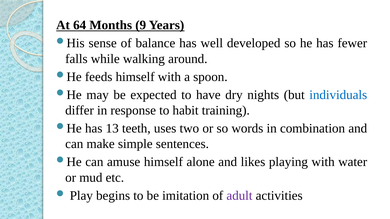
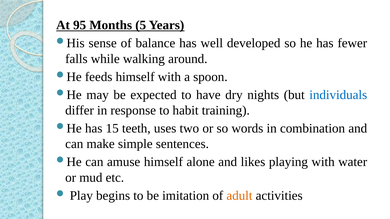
64: 64 -> 95
9: 9 -> 5
13: 13 -> 15
adult colour: purple -> orange
